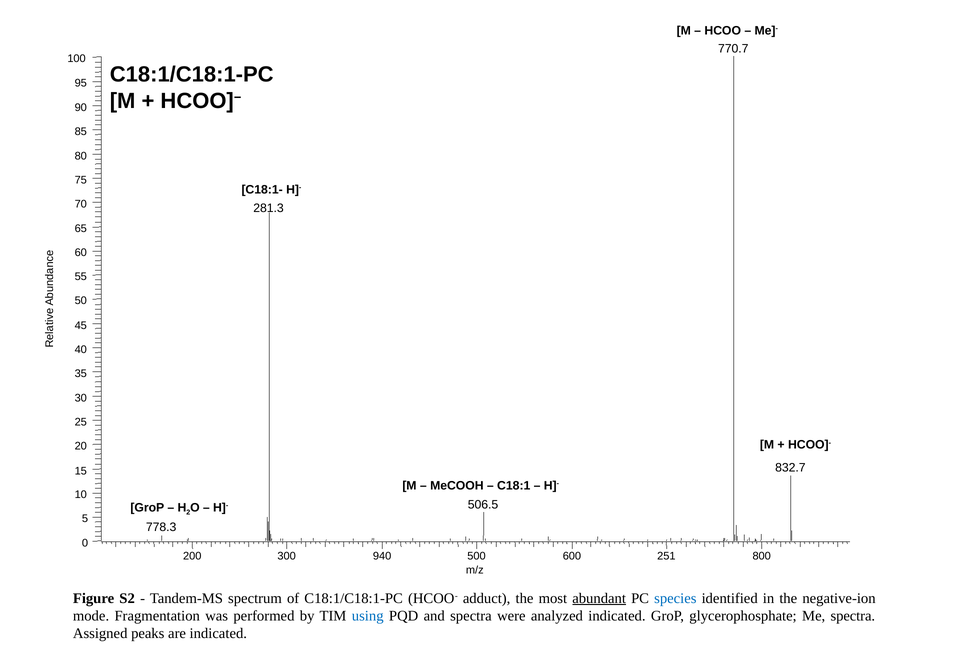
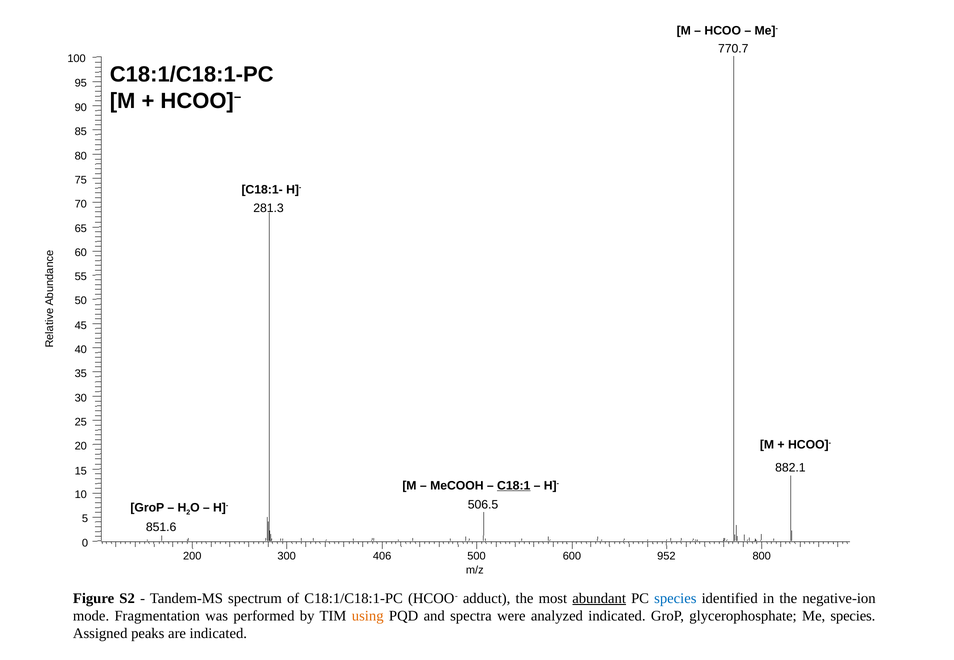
832.7: 832.7 -> 882.1
C18:1 underline: none -> present
778.3: 778.3 -> 851.6
940: 940 -> 406
251: 251 -> 952
using colour: blue -> orange
Me spectra: spectra -> species
